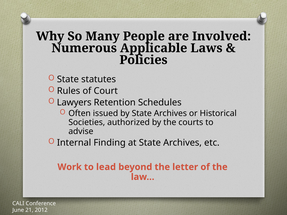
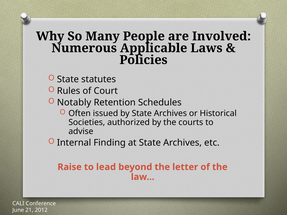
Lawyers: Lawyers -> Notably
Work: Work -> Raise
